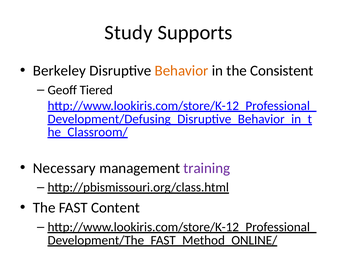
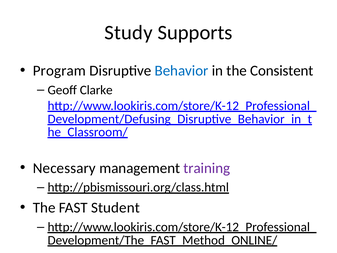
Berkeley: Berkeley -> Program
Behavior colour: orange -> blue
Tiered: Tiered -> Clarke
Content: Content -> Student
